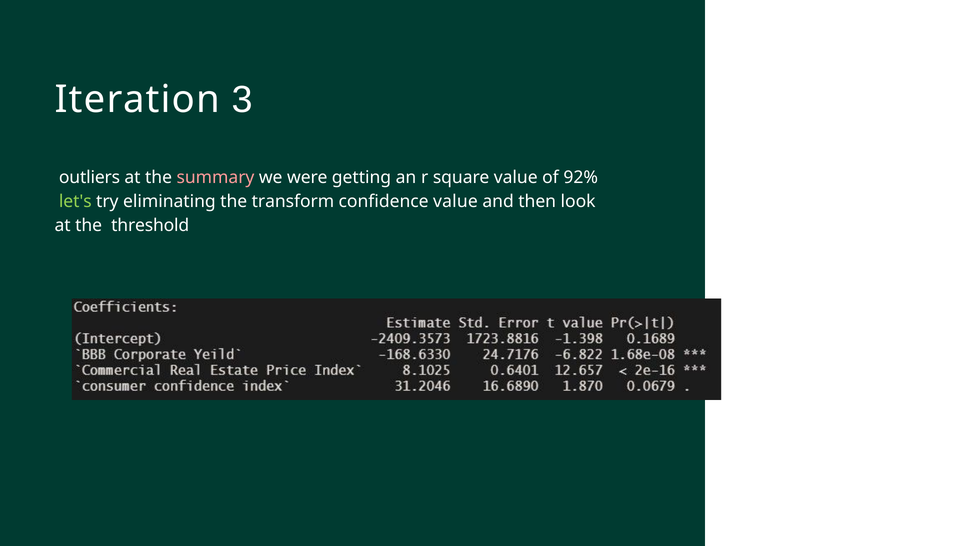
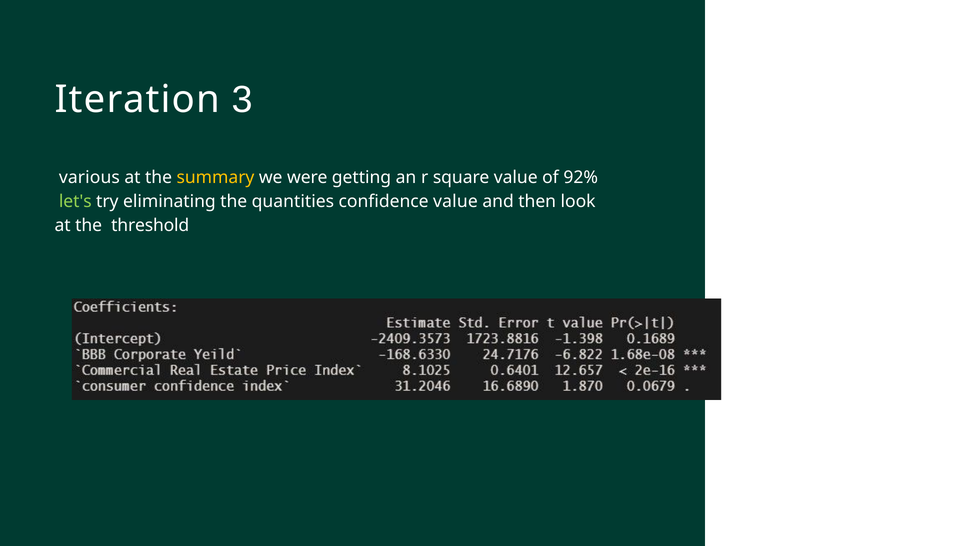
outliers: outliers -> various
summary colour: pink -> yellow
transform: transform -> quantities
